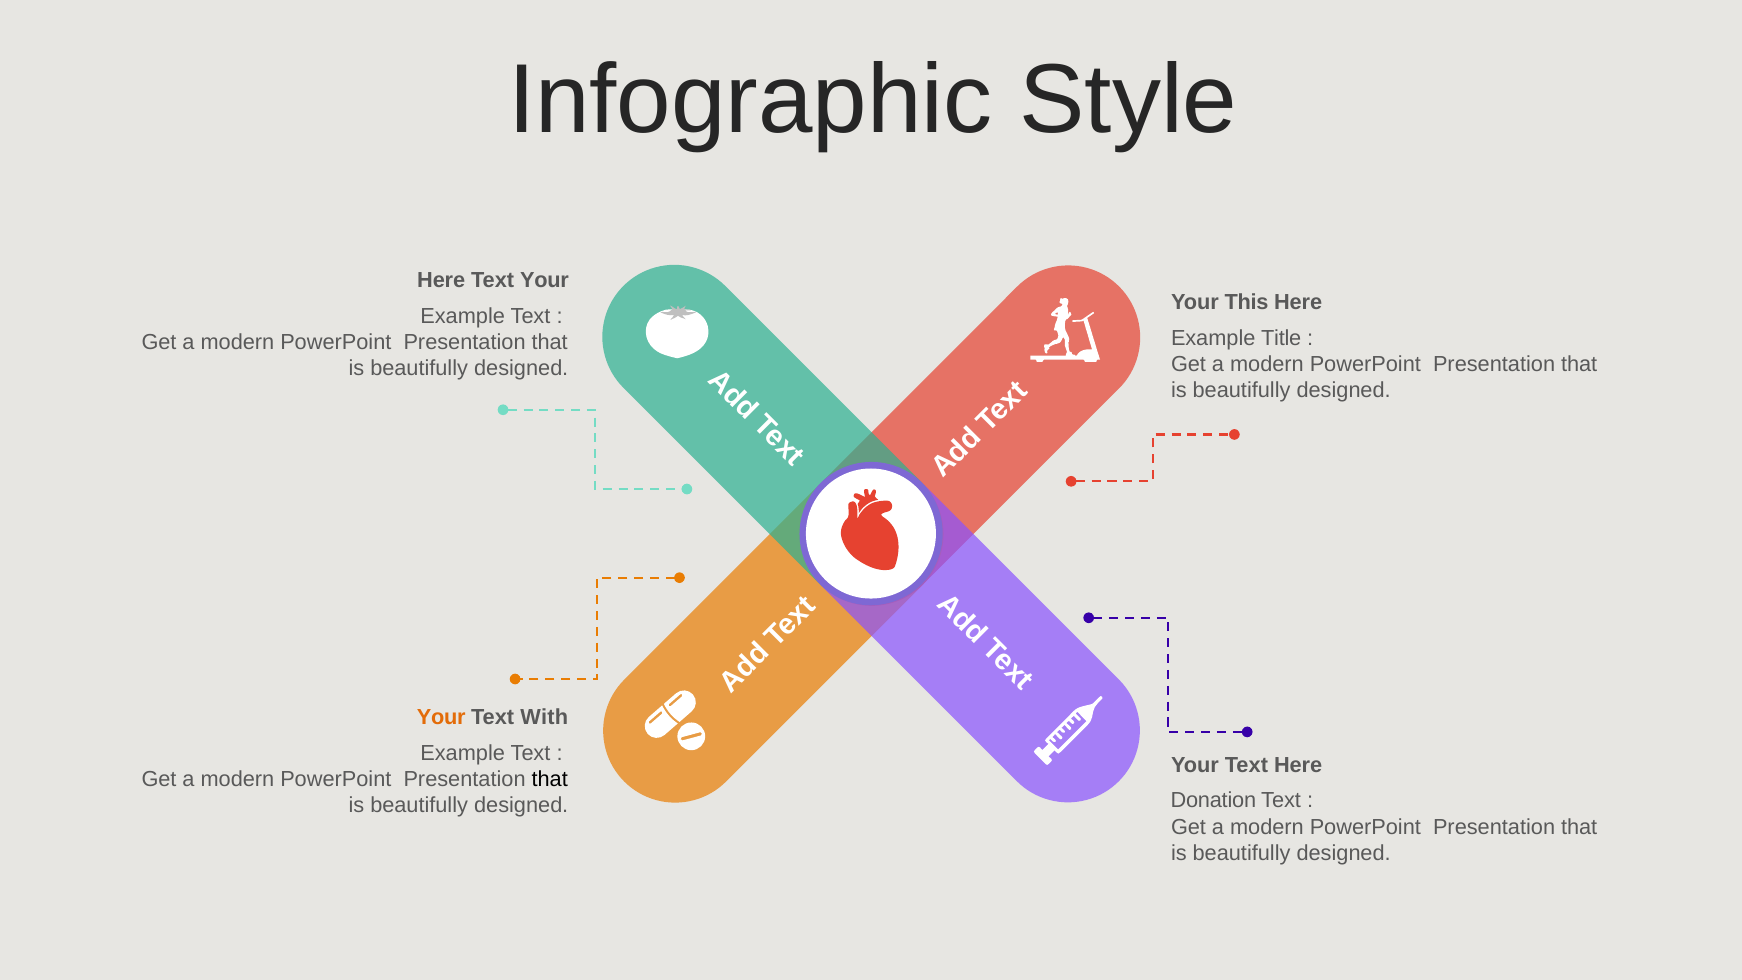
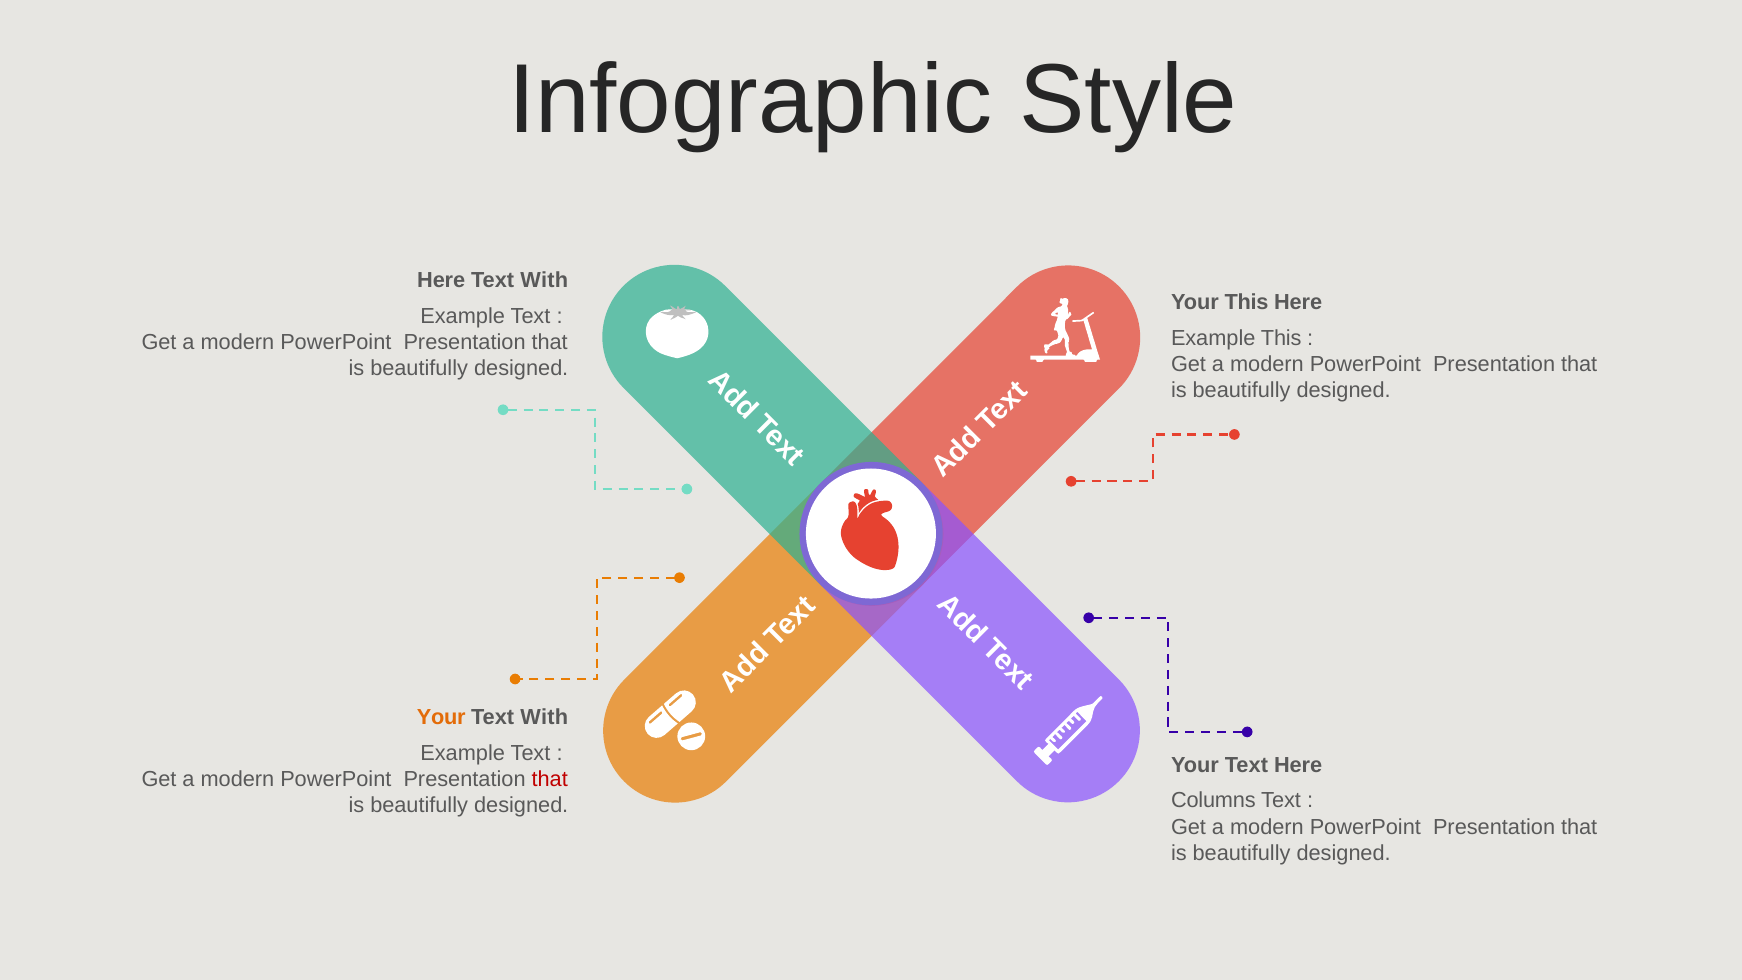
Your at (544, 280): Your -> With
Example Title: Title -> This
that at (550, 779) colour: black -> red
Donation: Donation -> Columns
